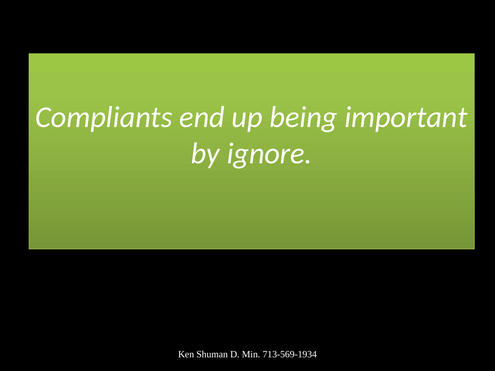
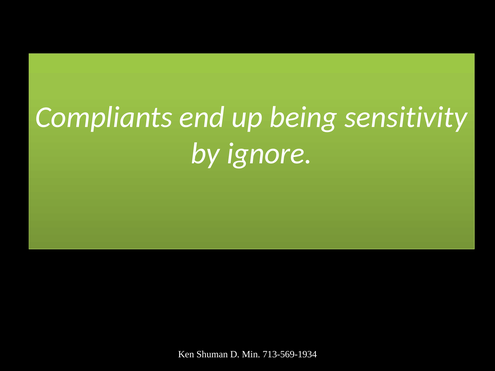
important: important -> sensitivity
